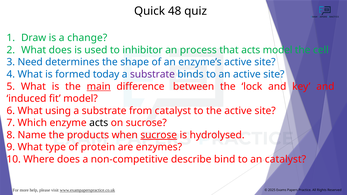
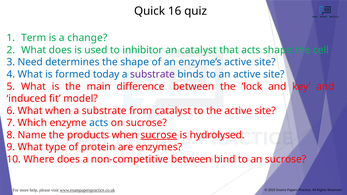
48: 48 -> 16
Draw: Draw -> Term
an process: process -> catalyst
acts model: model -> shape
main underline: present -> none
What using: using -> when
acts at (99, 123) colour: black -> blue
non-competitive describe: describe -> between
an catalyst: catalyst -> sucrose
